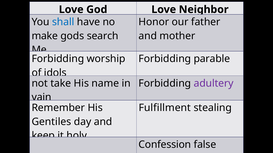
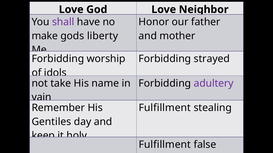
shall colour: blue -> purple
search: search -> liberty
parable: parable -> strayed
Confession at (165, 145): Confession -> Fulfillment
